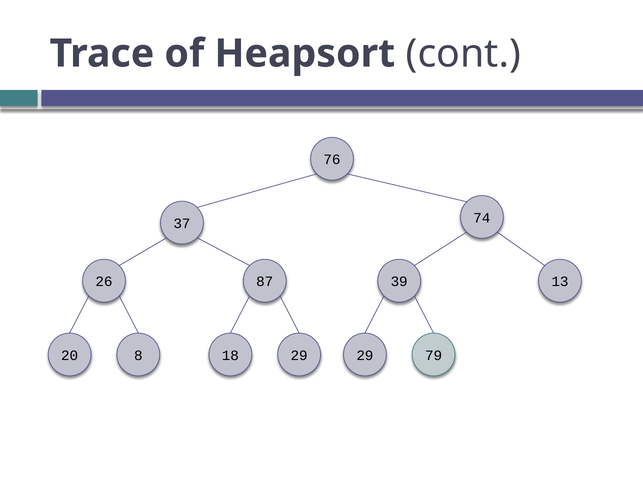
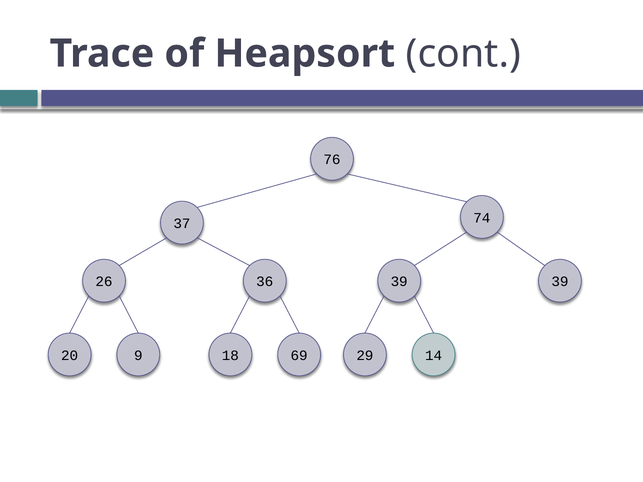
87: 87 -> 36
39 13: 13 -> 39
8: 8 -> 9
18 29: 29 -> 69
79: 79 -> 14
